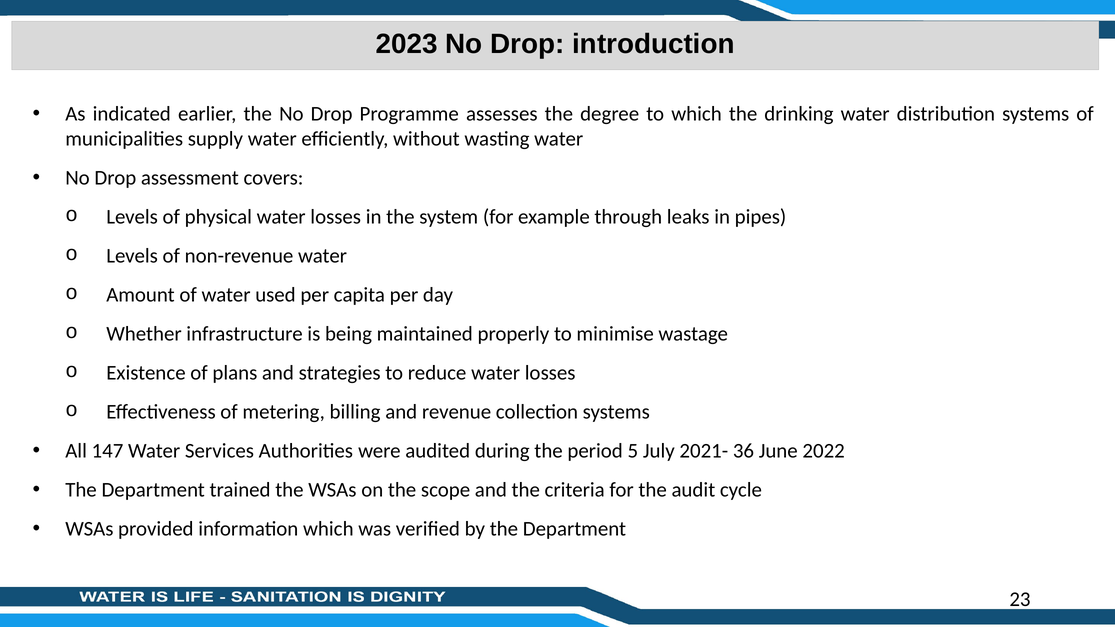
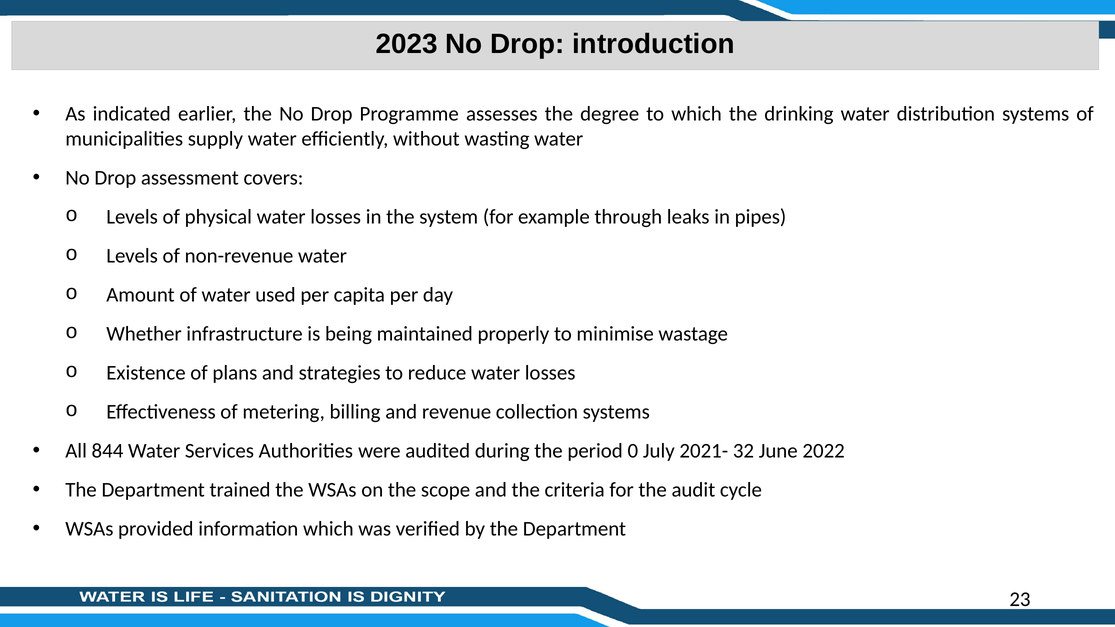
147: 147 -> 844
5: 5 -> 0
36: 36 -> 32
